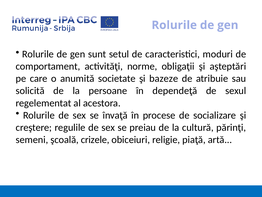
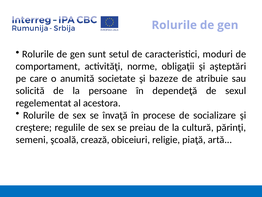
crizele: crizele -> crează
